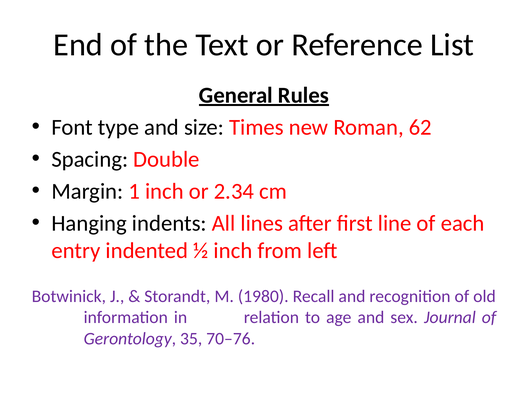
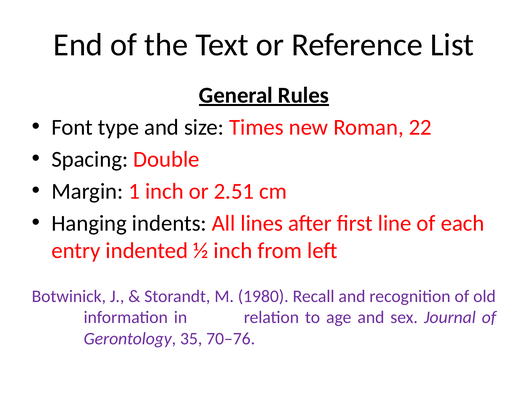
62: 62 -> 22
2.34: 2.34 -> 2.51
